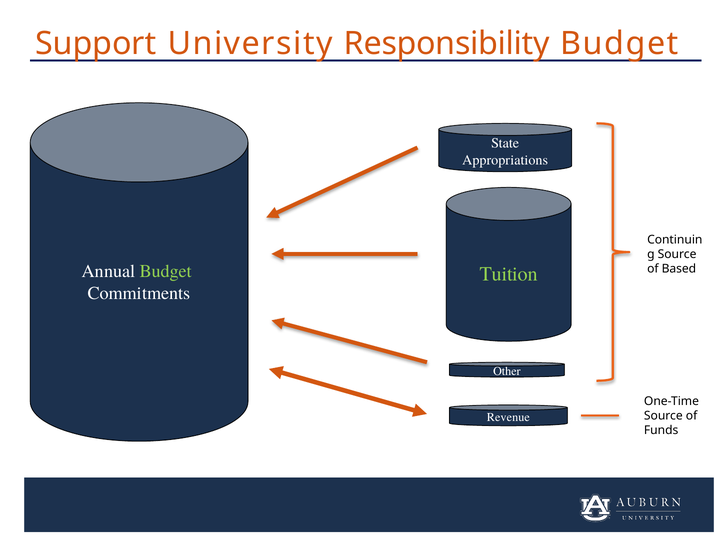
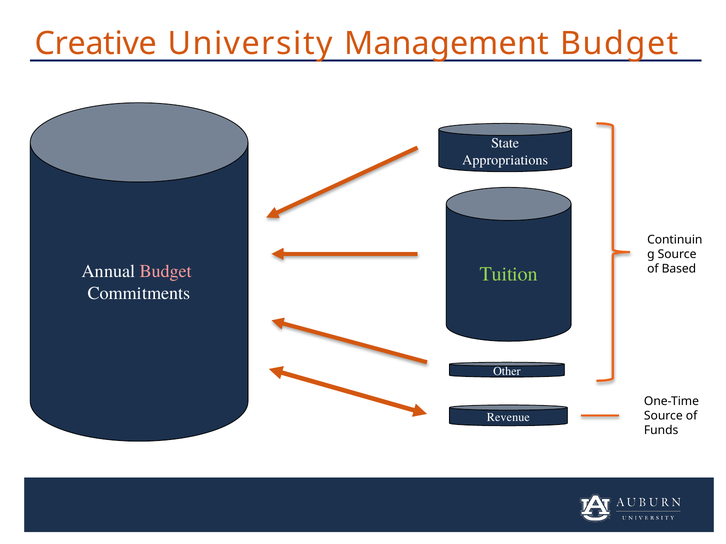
Support: Support -> Creative
Responsibility: Responsibility -> Management
Budget at (166, 272) colour: light green -> pink
